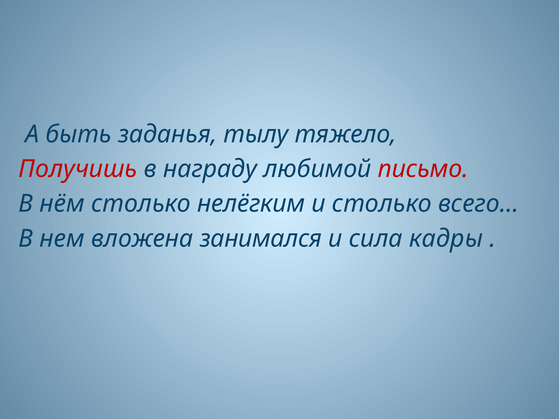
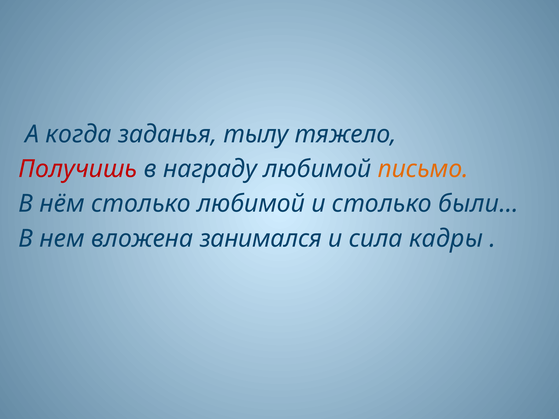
быть: быть -> когда
письмо colour: red -> orange
столько нелёгким: нелёгким -> любимой
всего…: всего… -> были…
